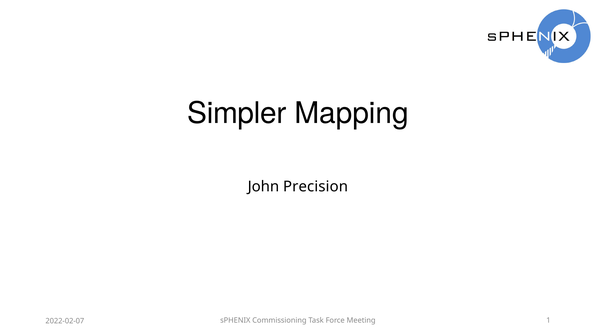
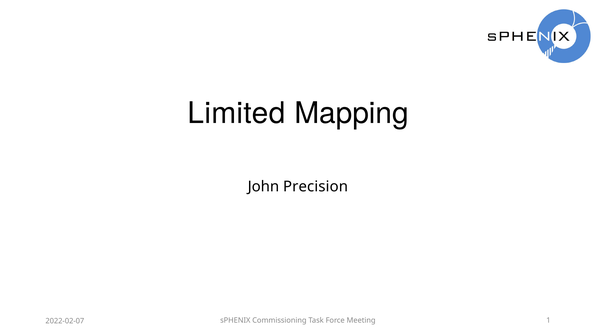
Simpler: Simpler -> Limited
